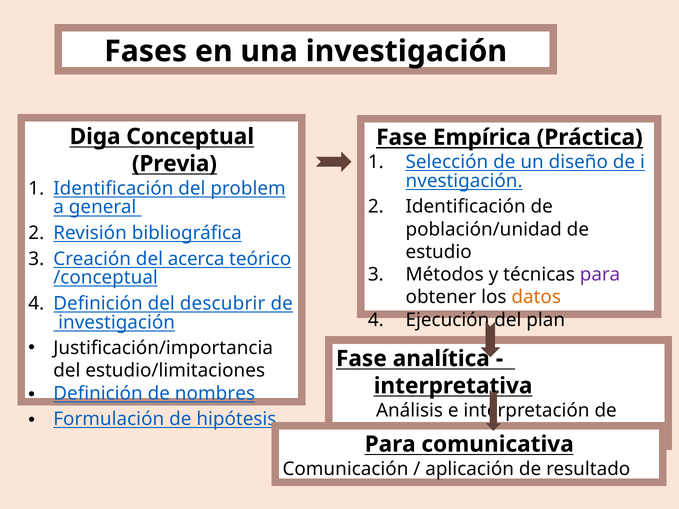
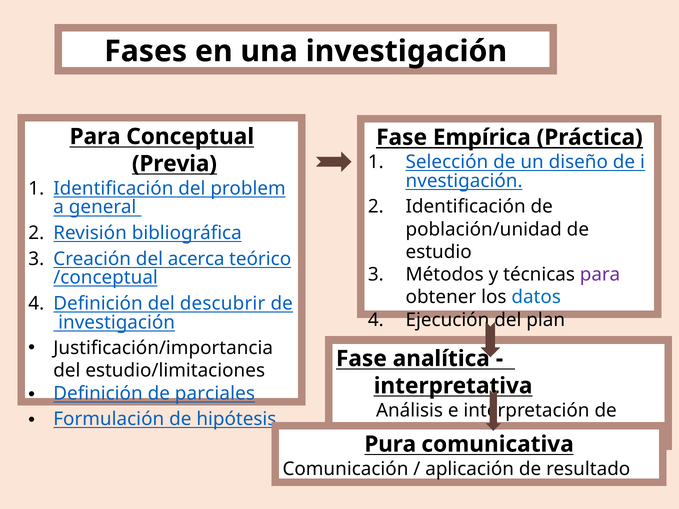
Diga at (95, 137): Diga -> Para
datos colour: orange -> blue
nombres: nombres -> parciales
Para at (390, 444): Para -> Pura
